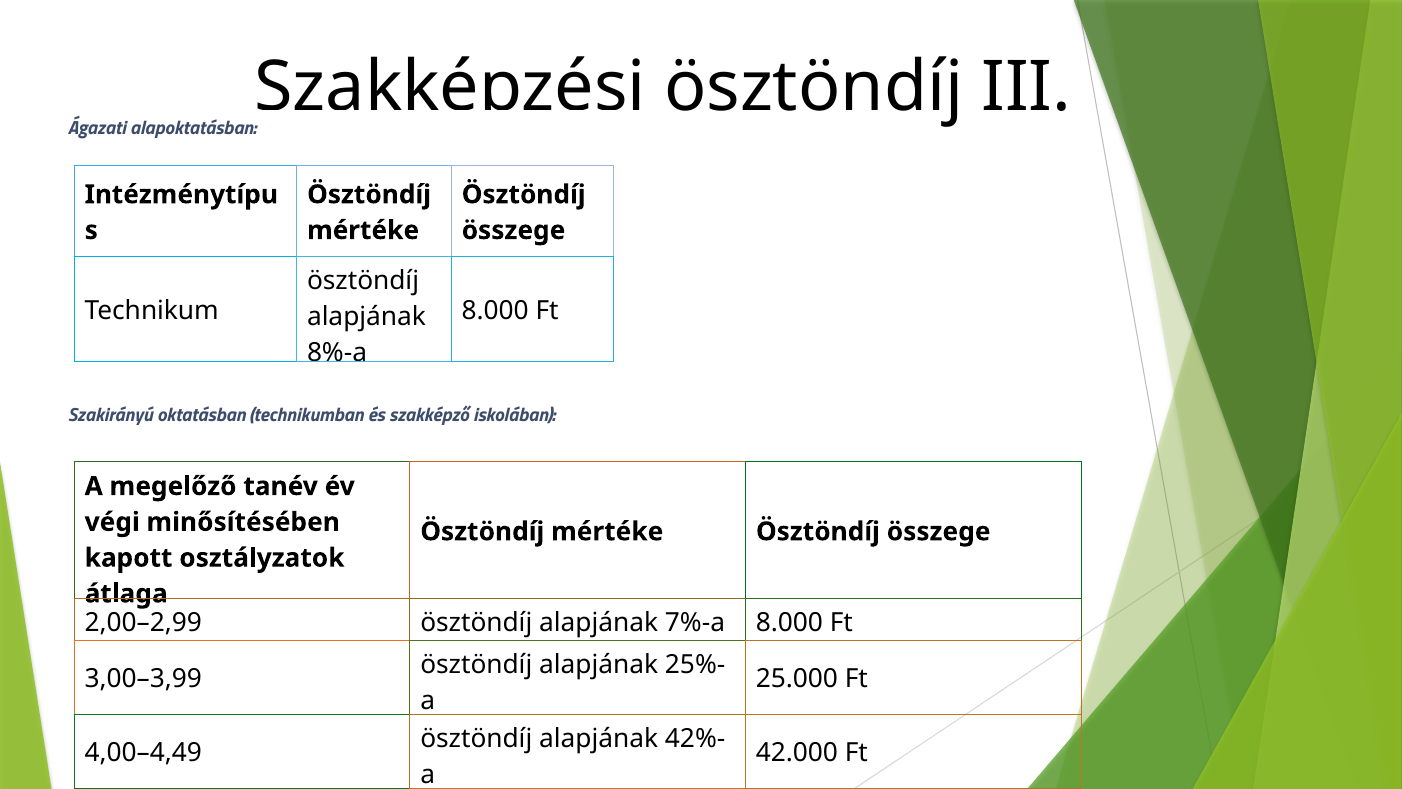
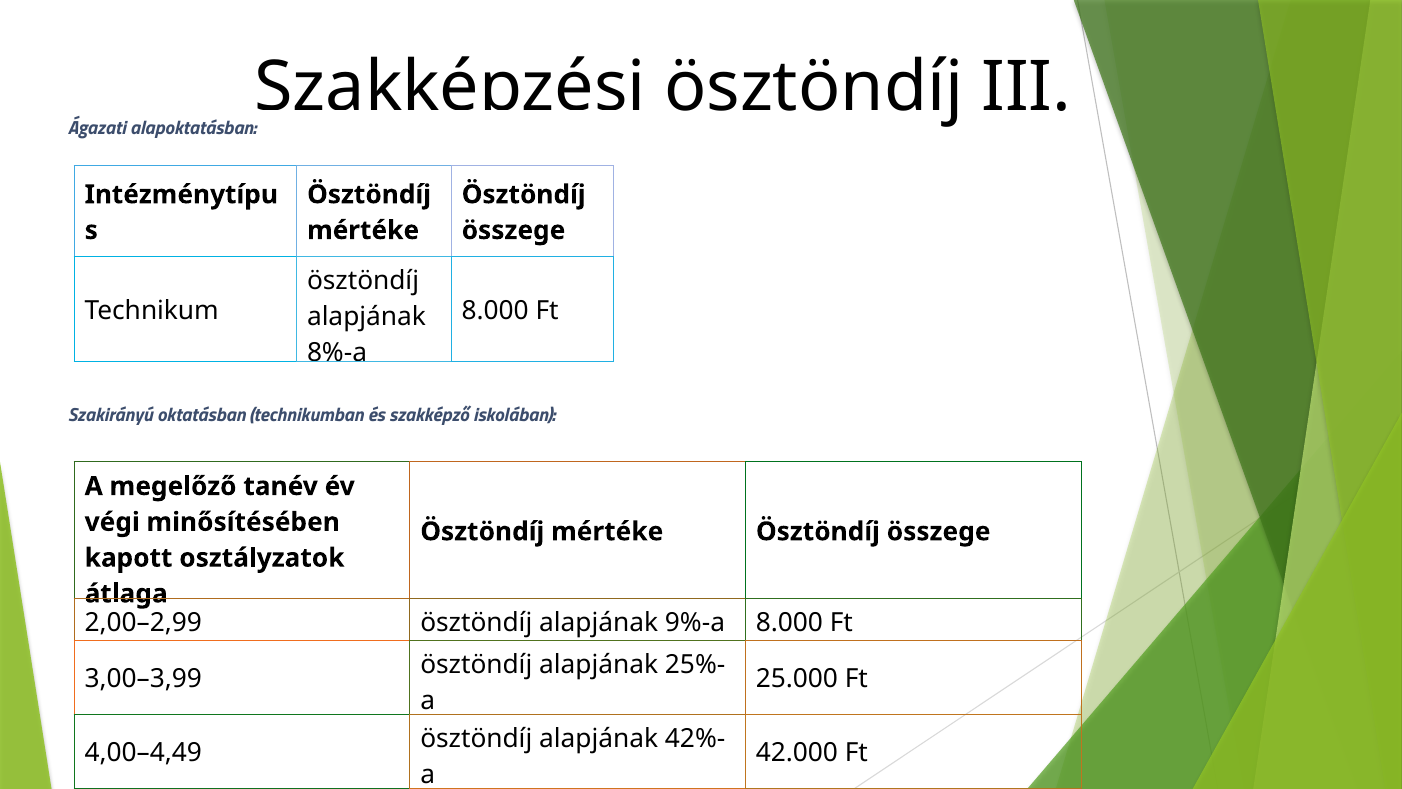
7%-a: 7%-a -> 9%-a
